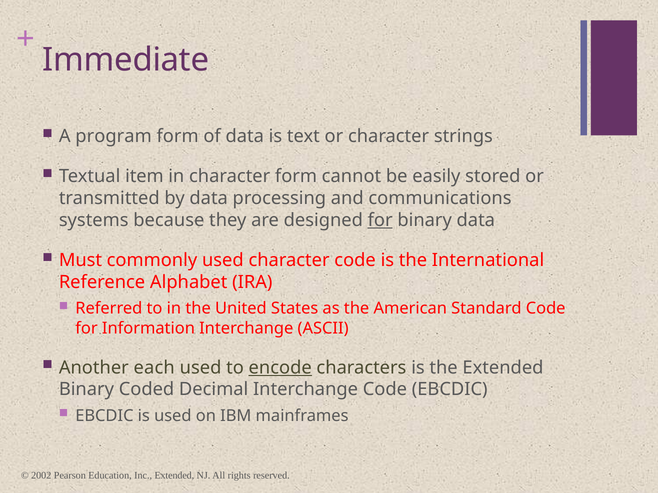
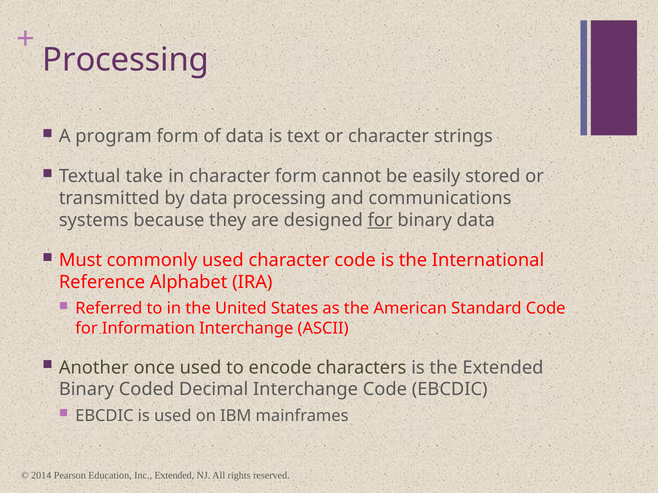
Immediate at (126, 60): Immediate -> Processing
item: item -> take
each: each -> once
encode underline: present -> none
2002: 2002 -> 2014
